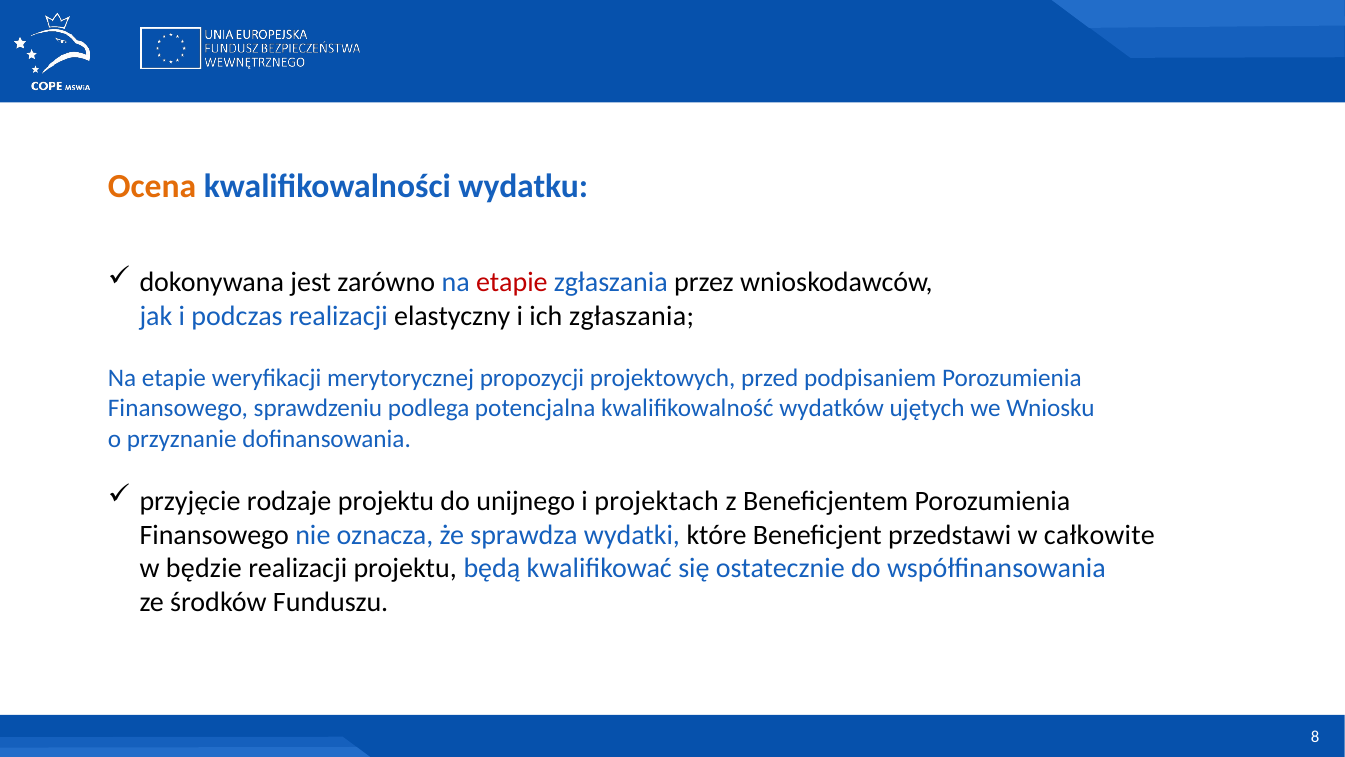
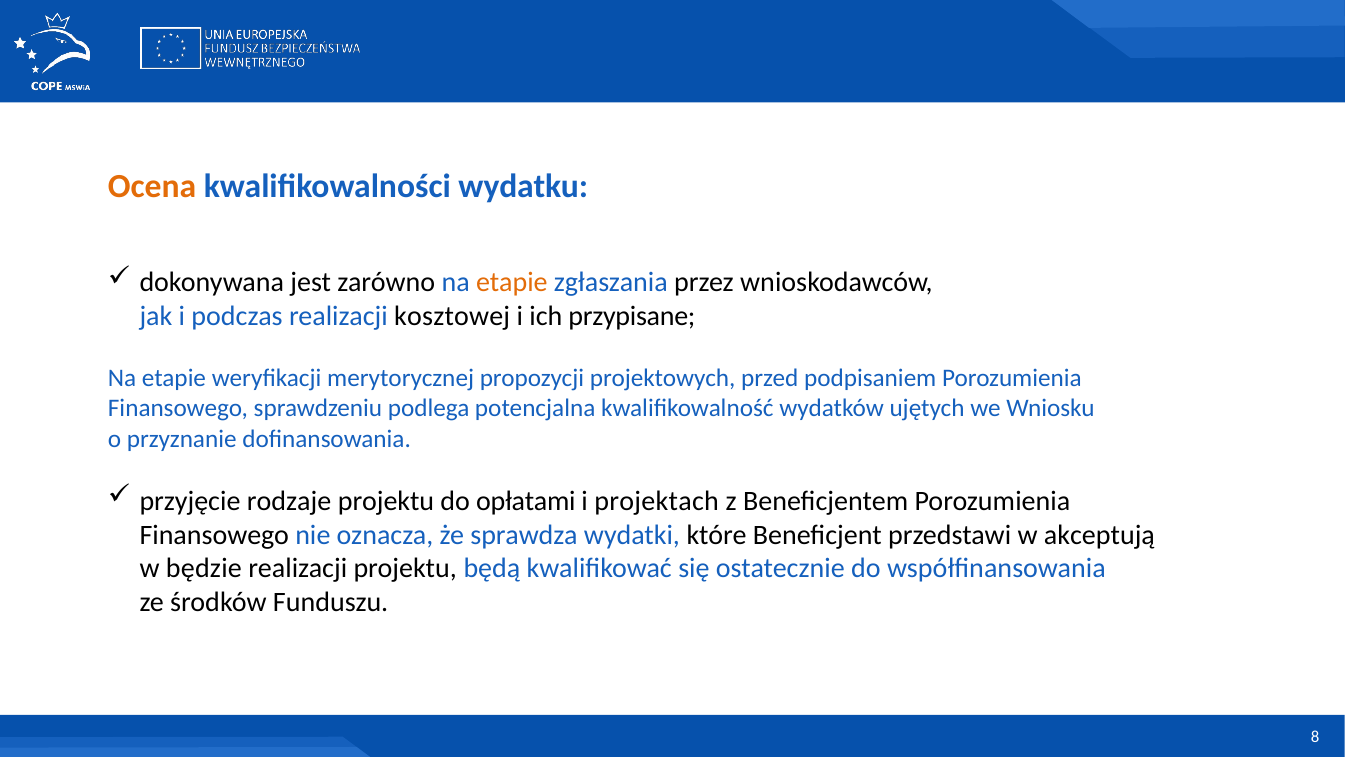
etapie at (512, 282) colour: red -> orange
elastyczny: elastyczny -> kosztowej
ich zgłaszania: zgłaszania -> przypisane
unijnego: unijnego -> opłatami
całkowite: całkowite -> akceptują
